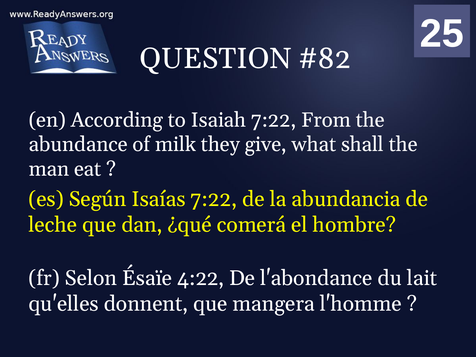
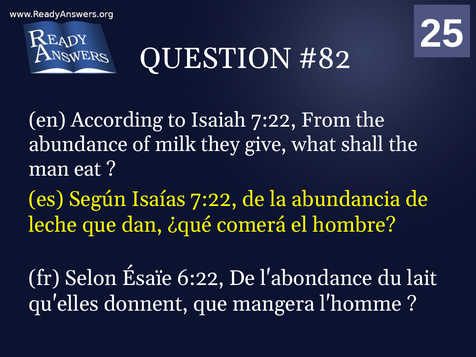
4:22: 4:22 -> 6:22
